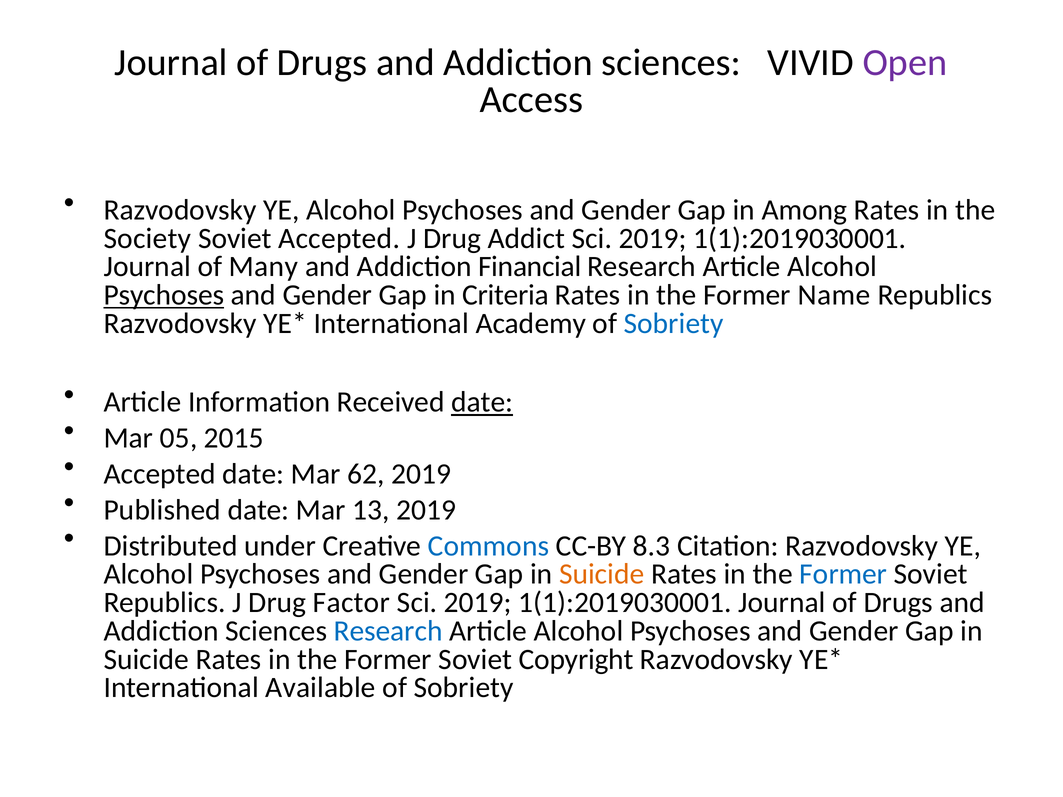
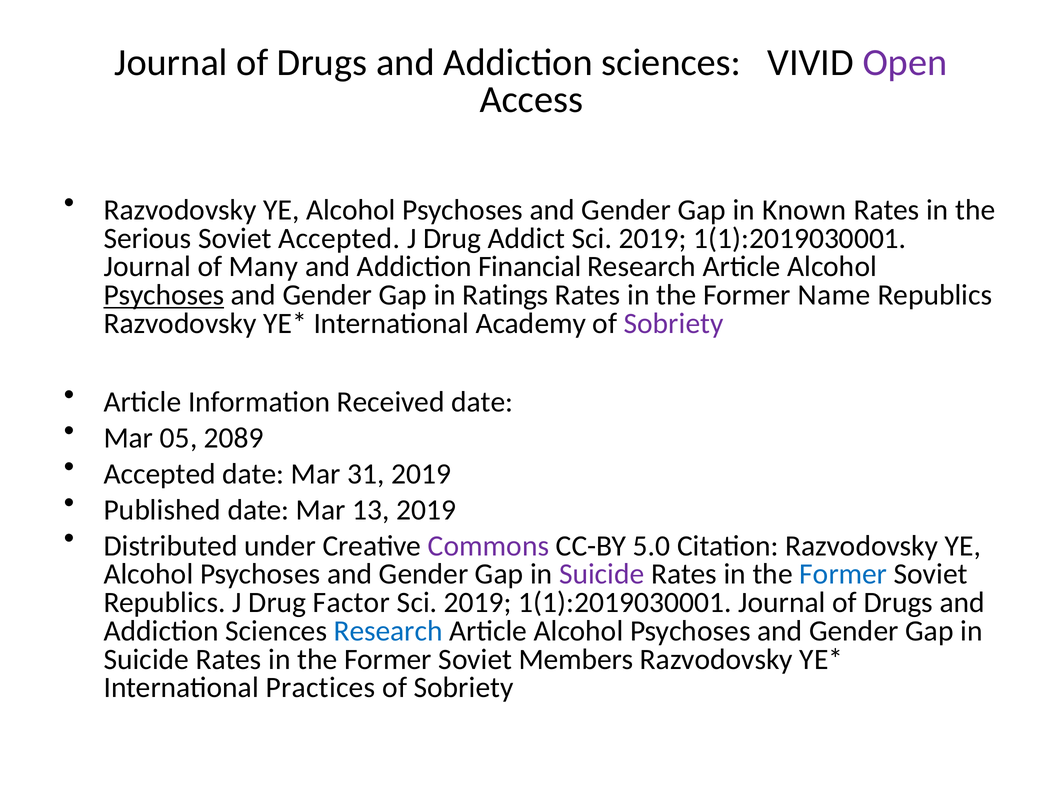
Among: Among -> Known
Society: Society -> Serious
Criteria: Criteria -> Ratings
Sobriety at (674, 323) colour: blue -> purple
date at (482, 402) underline: present -> none
2015: 2015 -> 2089
62: 62 -> 31
Commons colour: blue -> purple
8.3: 8.3 -> 5.0
Suicide at (602, 574) colour: orange -> purple
Copyright: Copyright -> Members
Available: Available -> Practices
